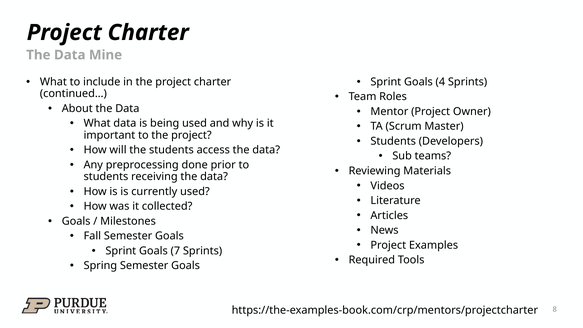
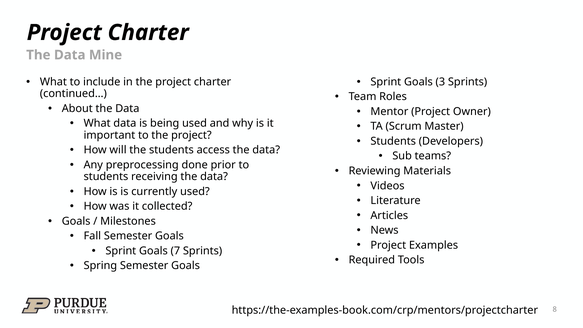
4: 4 -> 3
